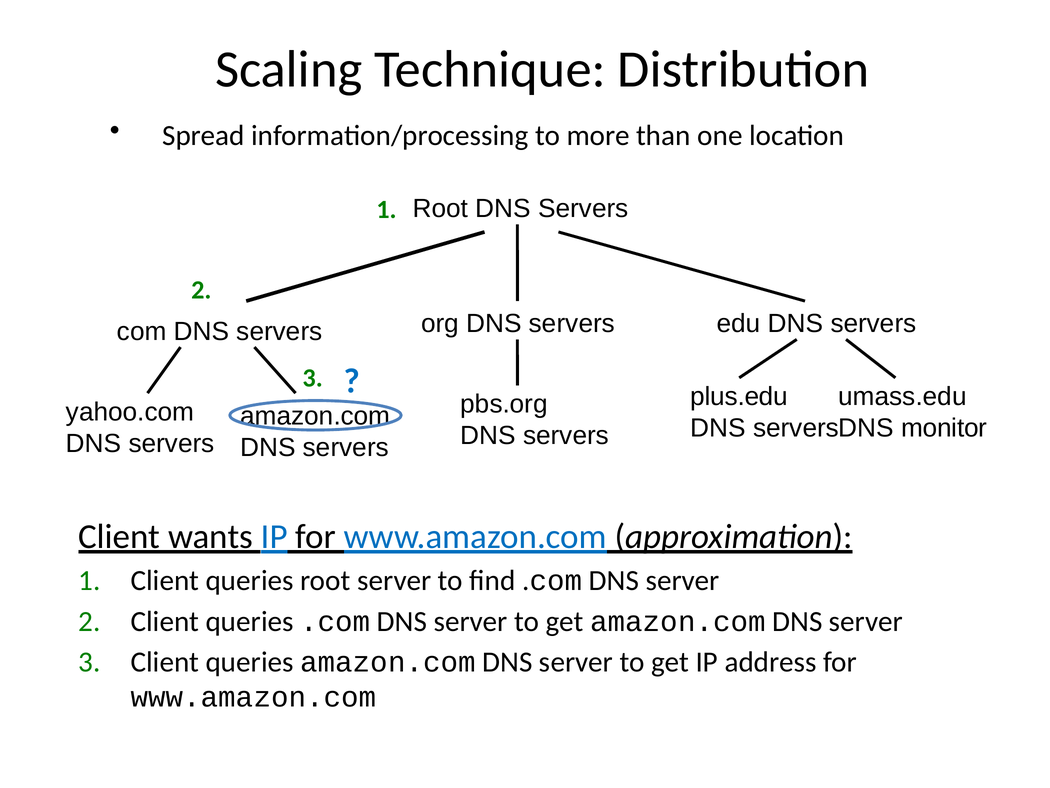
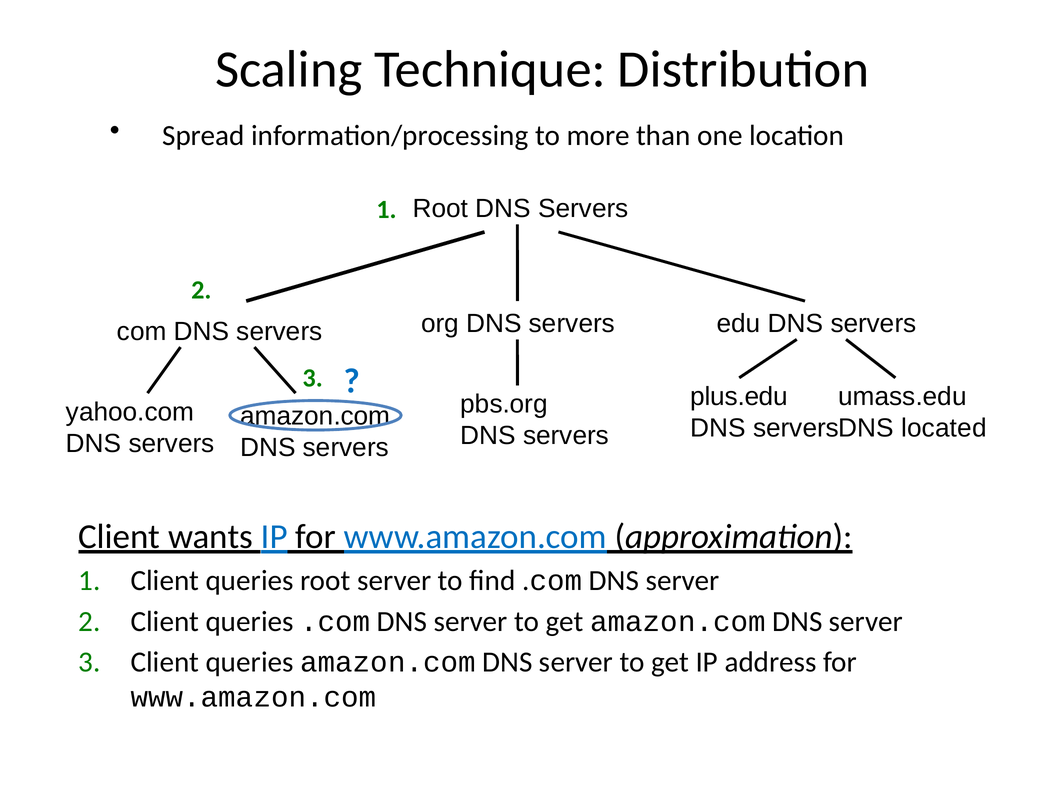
monitor: monitor -> located
